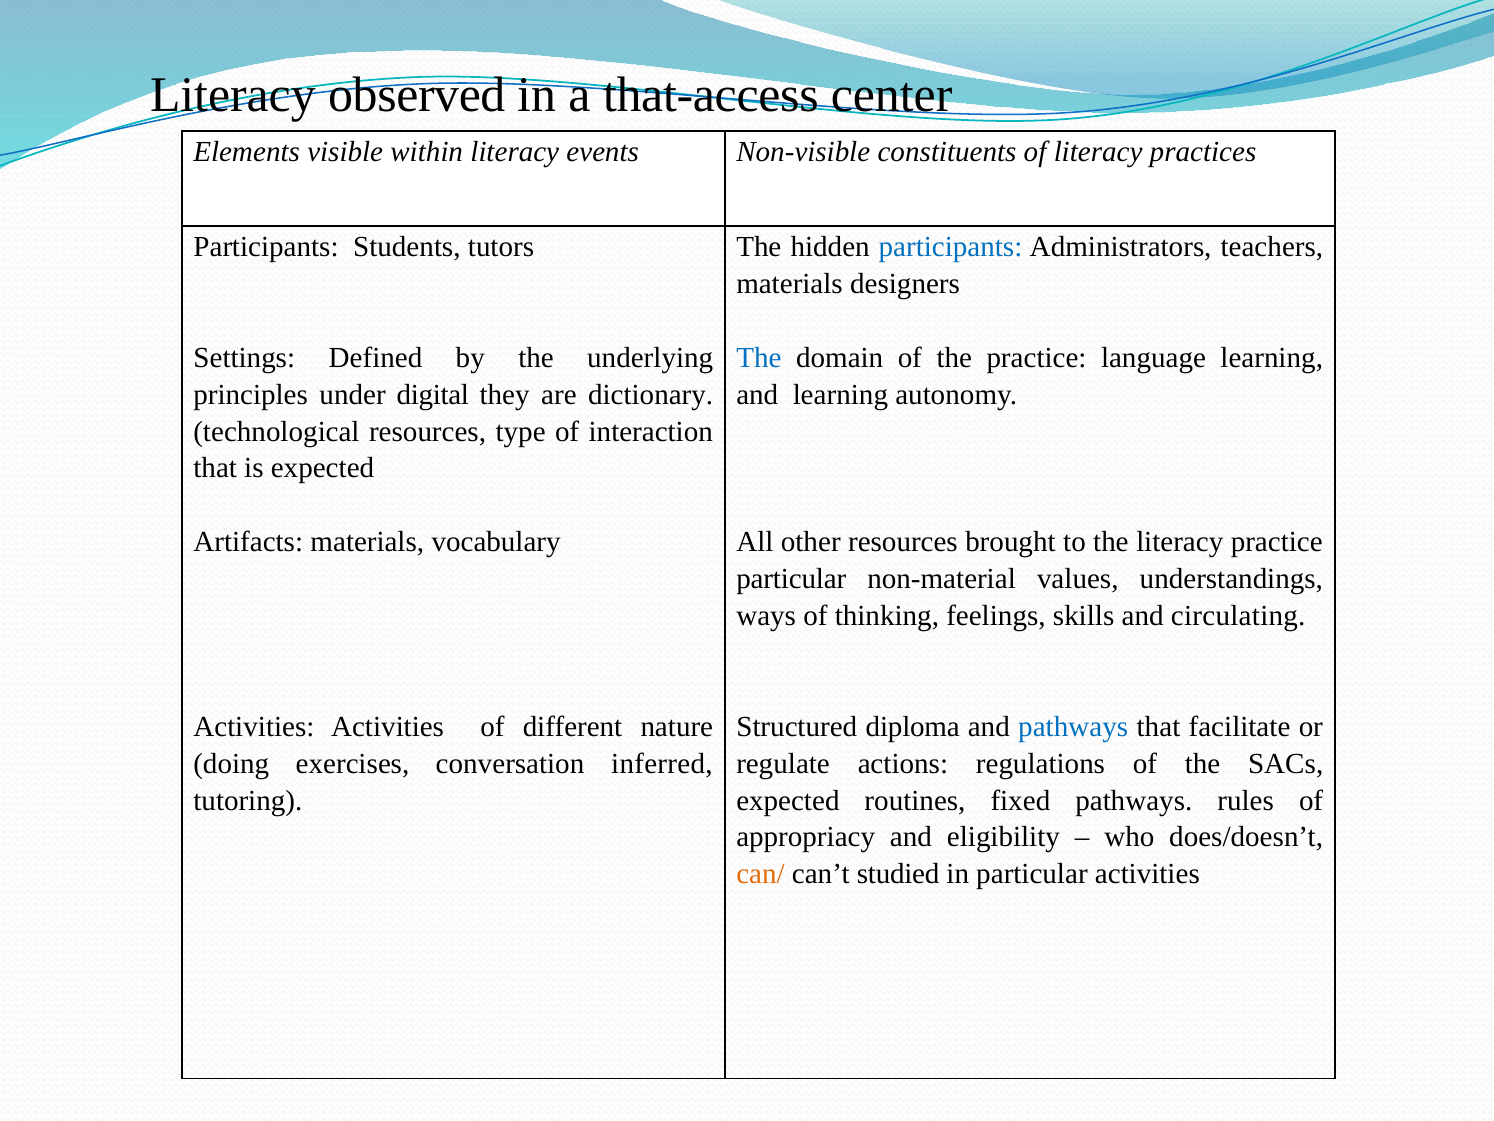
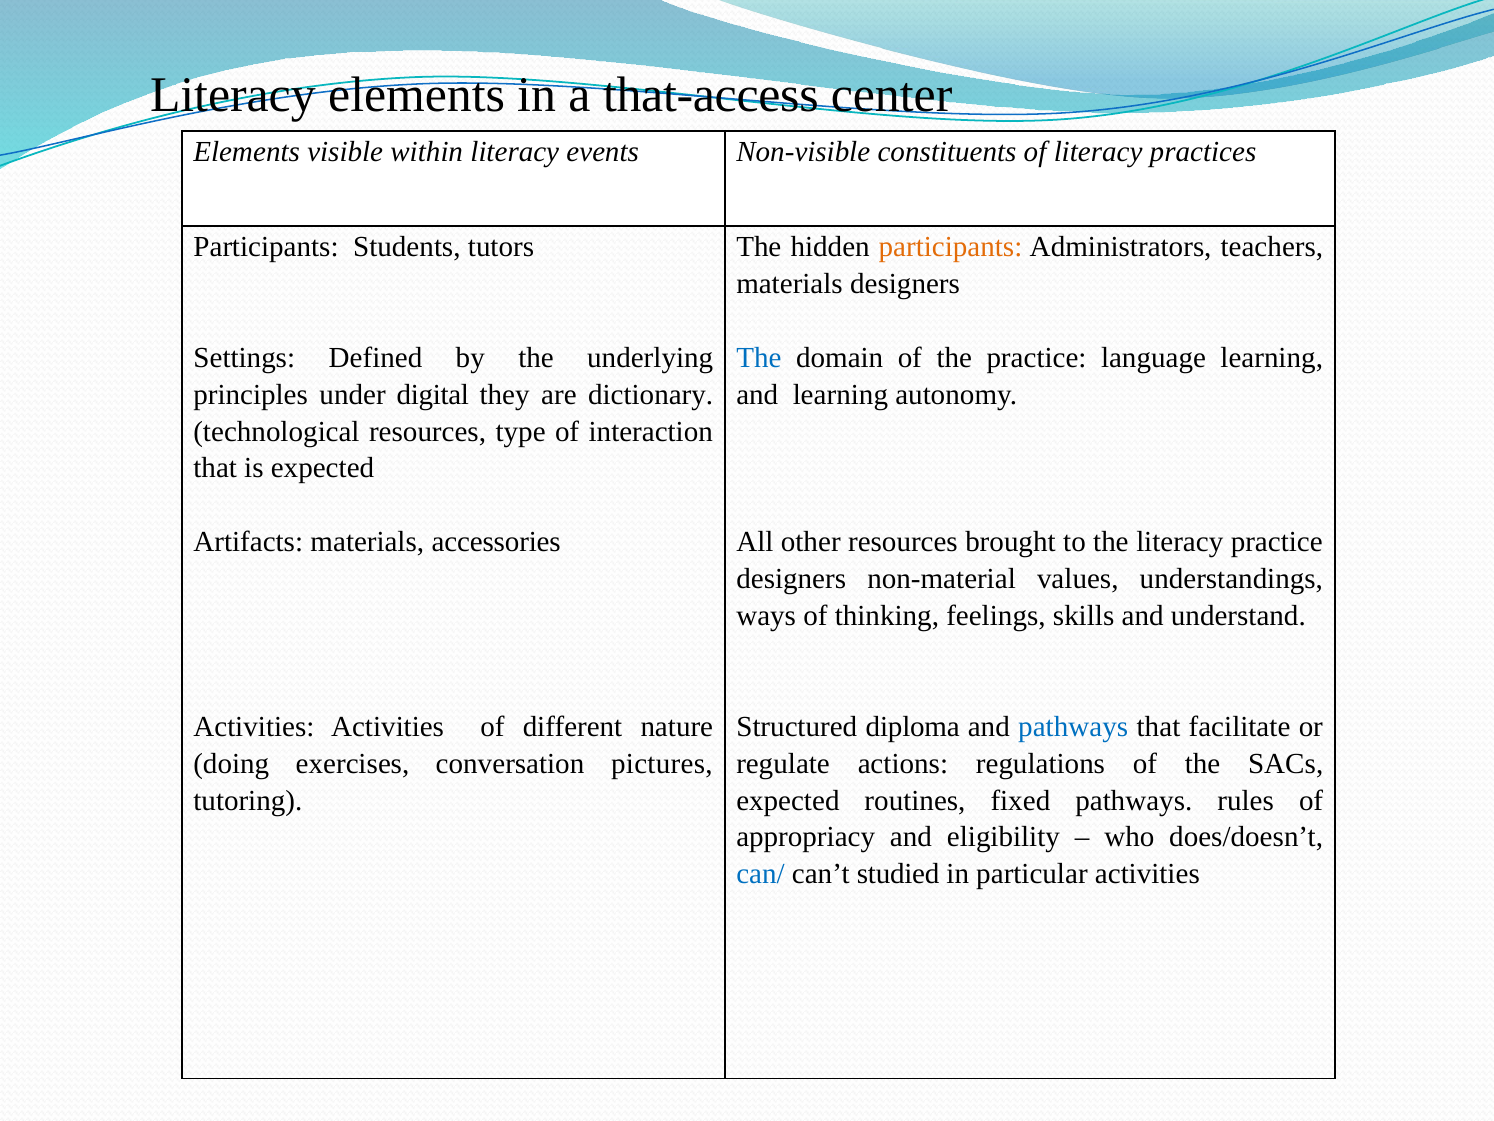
Literacy observed: observed -> elements
participants at (950, 247) colour: blue -> orange
vocabulary: vocabulary -> accessories
particular at (791, 579): particular -> designers
circulating: circulating -> understand
inferred: inferred -> pictures
can/ colour: orange -> blue
